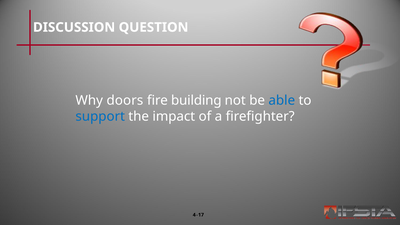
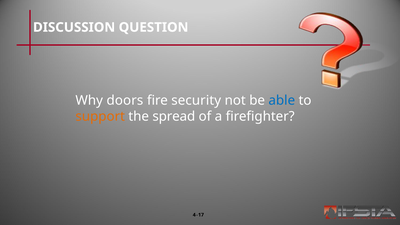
building: building -> security
support colour: blue -> orange
impact: impact -> spread
